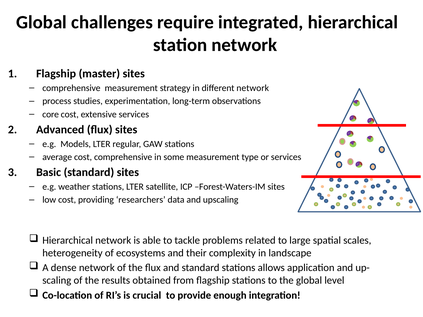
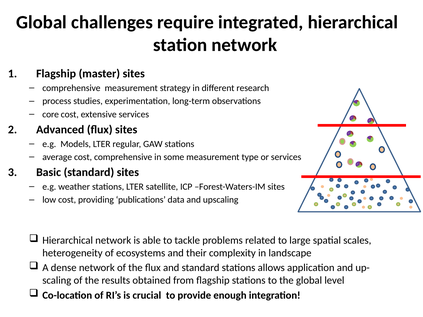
different network: network -> research
researchers: researchers -> publications
